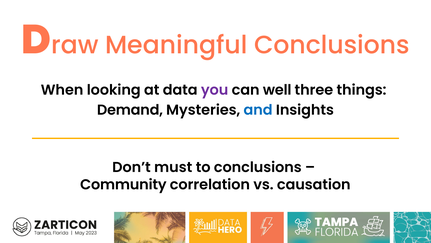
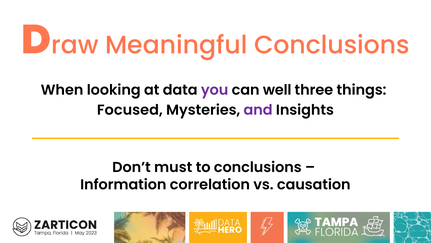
Demand: Demand -> Focused
and colour: blue -> purple
Community: Community -> Information
